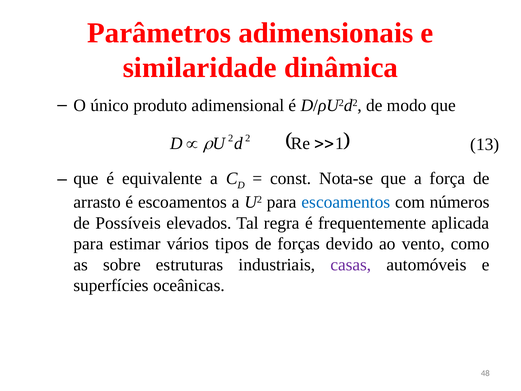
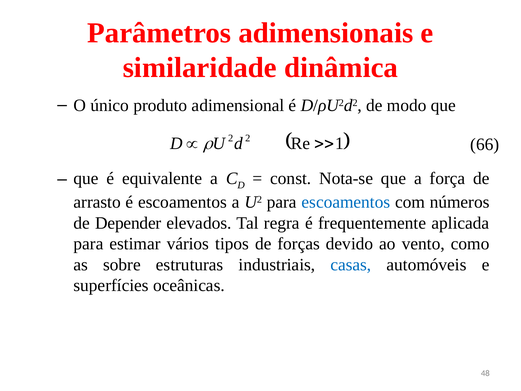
13: 13 -> 66
Possíveis: Possíveis -> Depender
casas colour: purple -> blue
